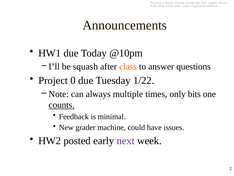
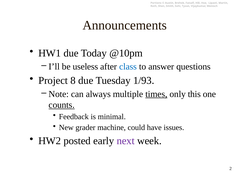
squash: squash -> useless
class colour: orange -> blue
0: 0 -> 8
1/22: 1/22 -> 1/93
times underline: none -> present
bits: bits -> this
